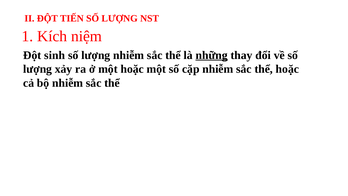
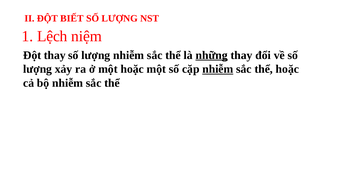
TIẾN: TIẾN -> BIẾT
Kích: Kích -> Lệch
Đột sinh: sinh -> thay
nhiễm at (218, 69) underline: none -> present
